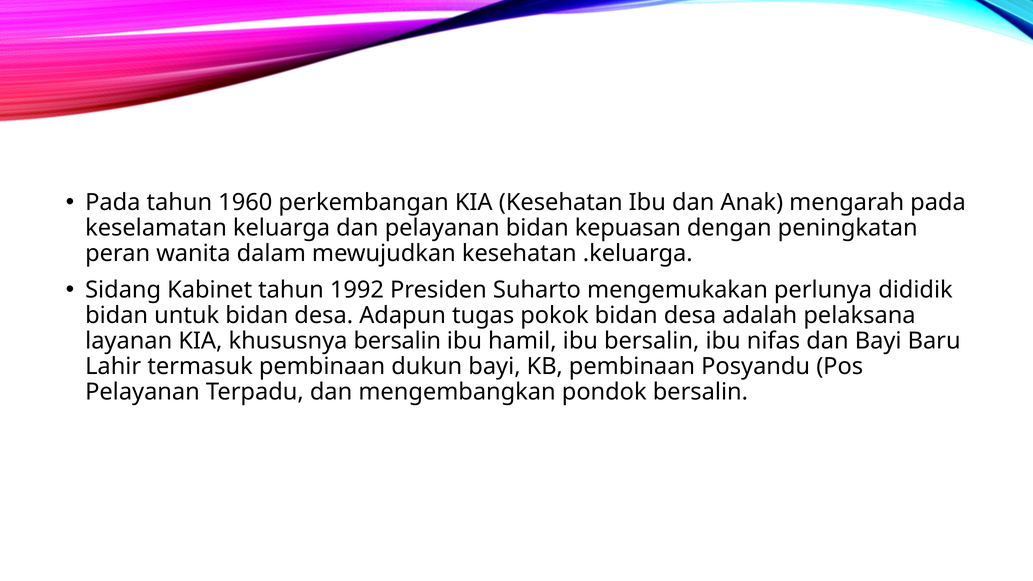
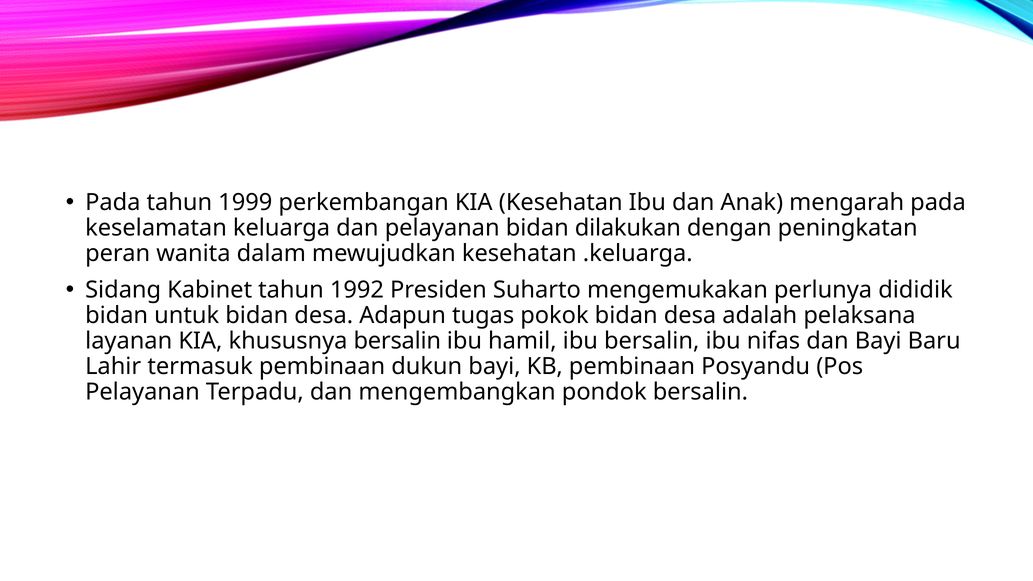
1960: 1960 -> 1999
kepuasan: kepuasan -> dilakukan
